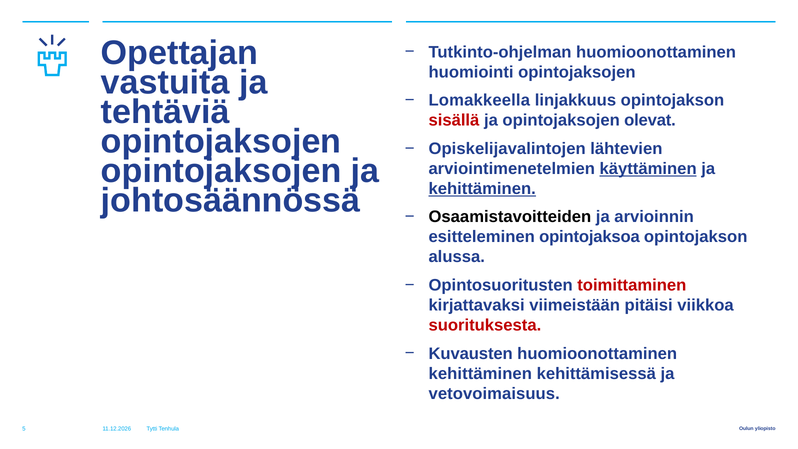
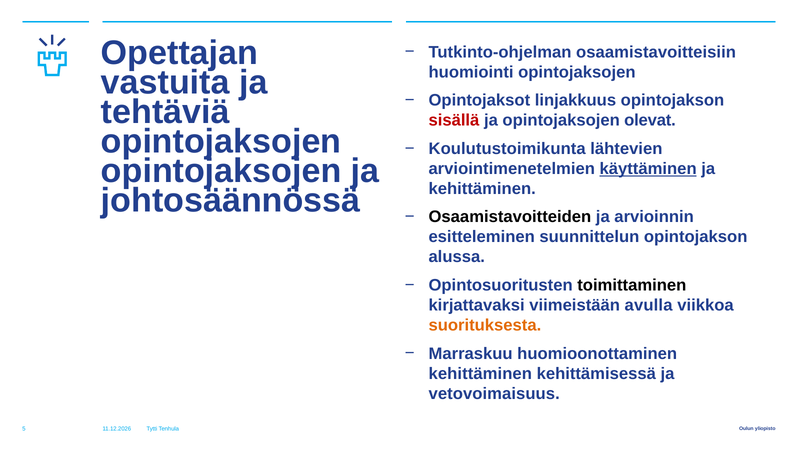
Tutkinto-ohjelman huomioonottaminen: huomioonottaminen -> osaamistavoitteisiin
Lomakkeella: Lomakkeella -> Opintojaksot
Opiskelijavalintojen: Opiskelijavalintojen -> Koulutustoimikunta
kehittäminen at (482, 189) underline: present -> none
opintojaksoa: opintojaksoa -> suunnittelun
toimittaminen colour: red -> black
pitäisi: pitäisi -> avulla
suorituksesta colour: red -> orange
Kuvausten: Kuvausten -> Marraskuu
